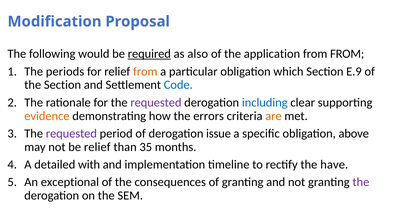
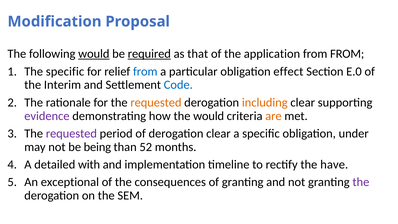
would at (94, 54) underline: none -> present
also: also -> that
The periods: periods -> specific
from at (145, 71) colour: orange -> blue
which: which -> effect
E.9: E.9 -> E.0
the Section: Section -> Interim
requested at (156, 102) colour: purple -> orange
including colour: blue -> orange
evidence colour: orange -> purple
the errors: errors -> would
derogation issue: issue -> clear
above: above -> under
be relief: relief -> being
35: 35 -> 52
